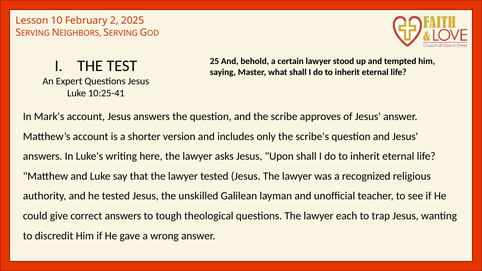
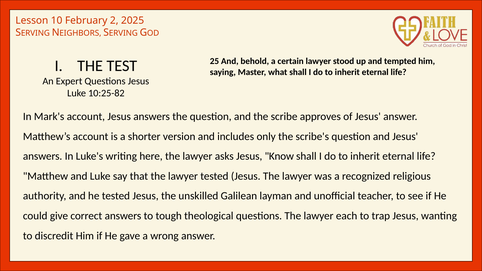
10:25-41: 10:25-41 -> 10:25-82
Upon: Upon -> Know
